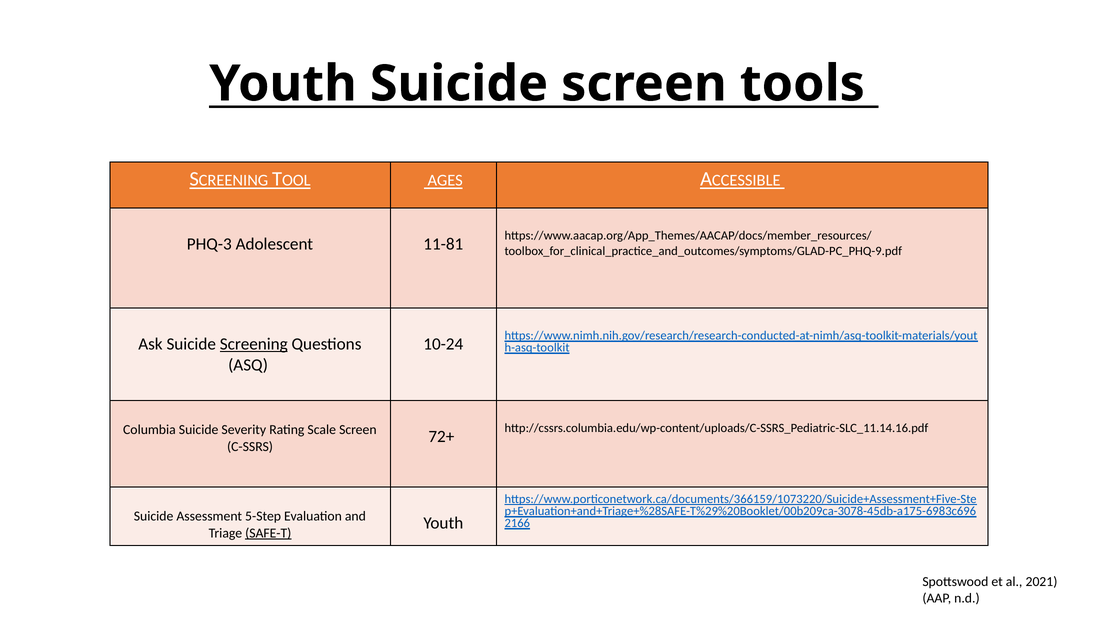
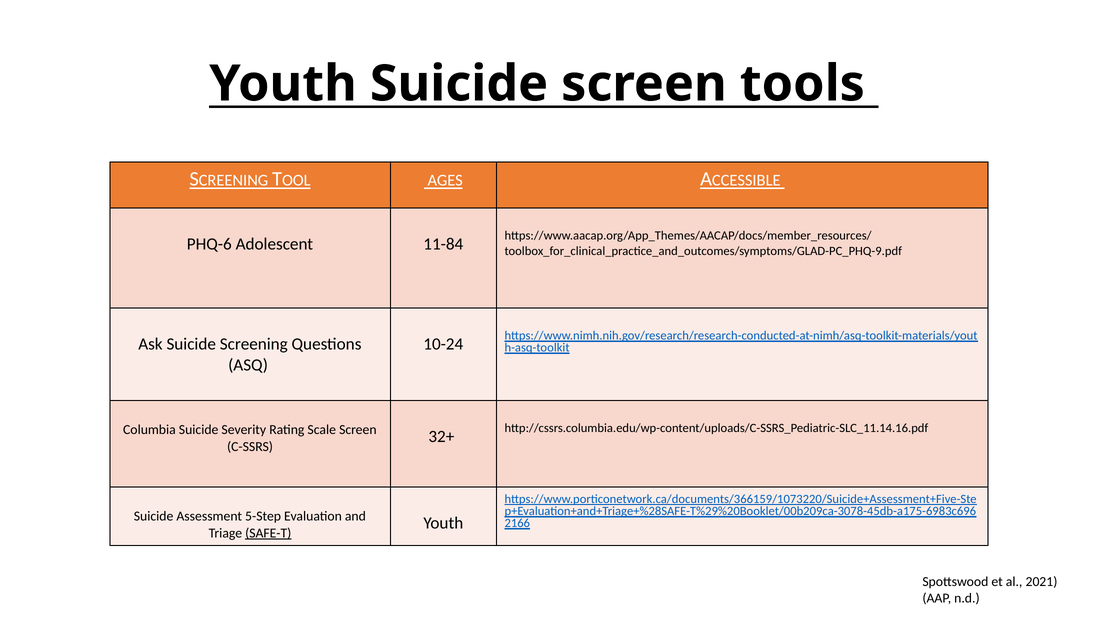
PHQ-3: PHQ-3 -> PHQ-6
11-81: 11-81 -> 11-84
Screening underline: present -> none
72+: 72+ -> 32+
